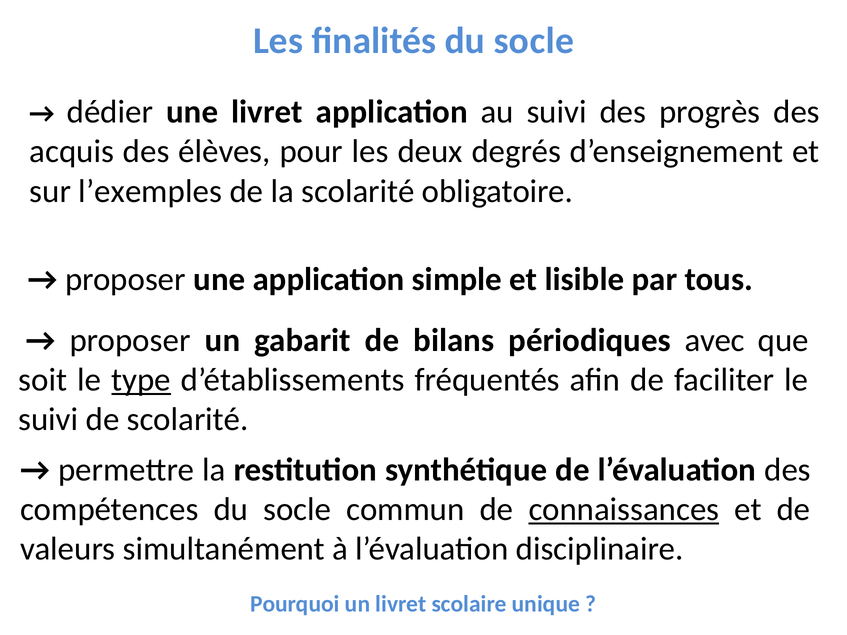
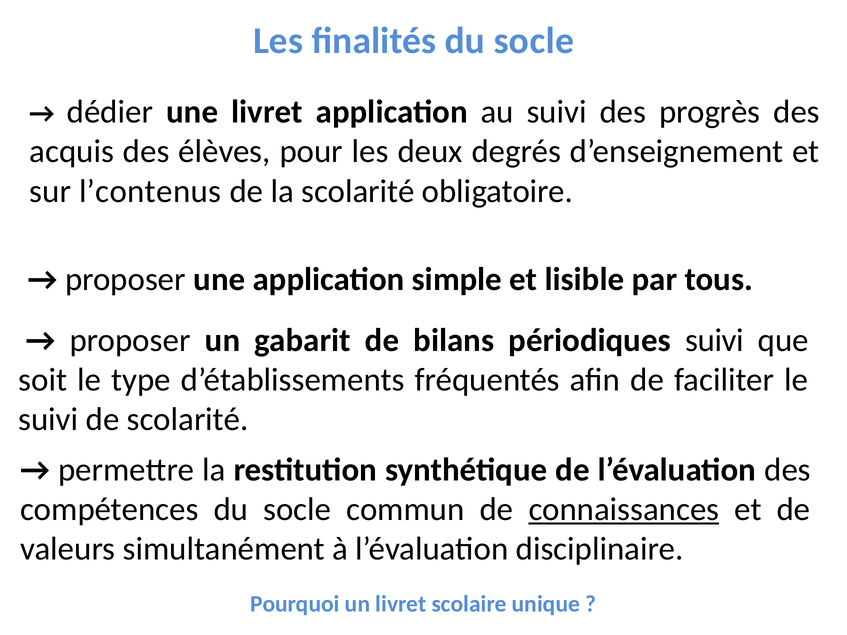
l’exemples: l’exemples -> l’contenus
périodiques avec: avec -> suivi
type underline: present -> none
